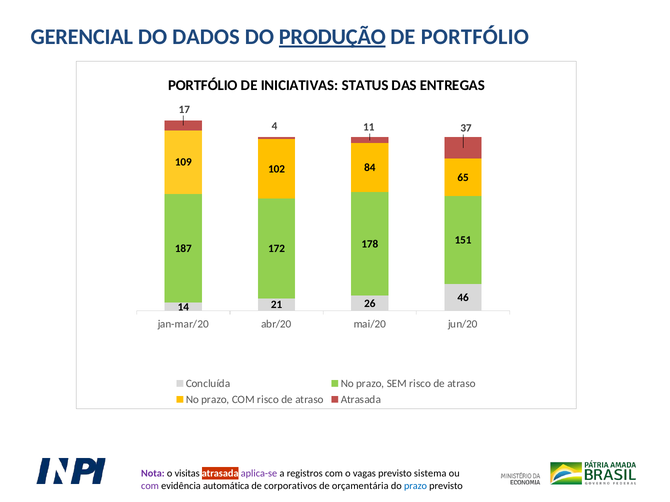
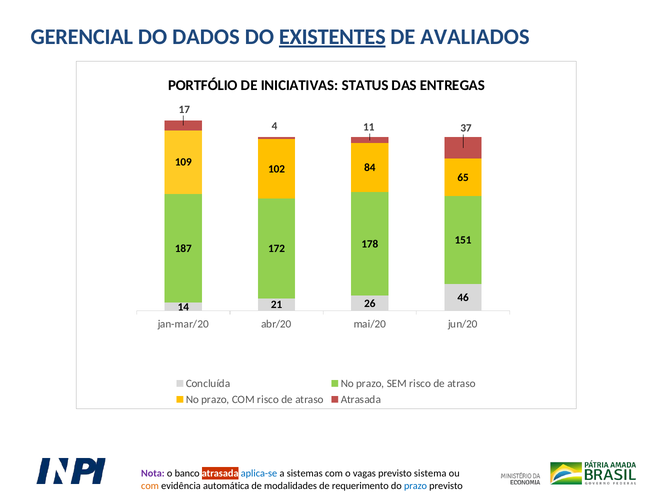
PRODUÇÃO: PRODUÇÃO -> EXISTENTES
DE PORTFÓLIO: PORTFÓLIO -> AVALIADOS
visitas: visitas -> banco
aplica-se colour: purple -> blue
registros: registros -> sistemas
com at (150, 486) colour: purple -> orange
corporativos: corporativos -> modalidades
orçamentária: orçamentária -> requerimento
